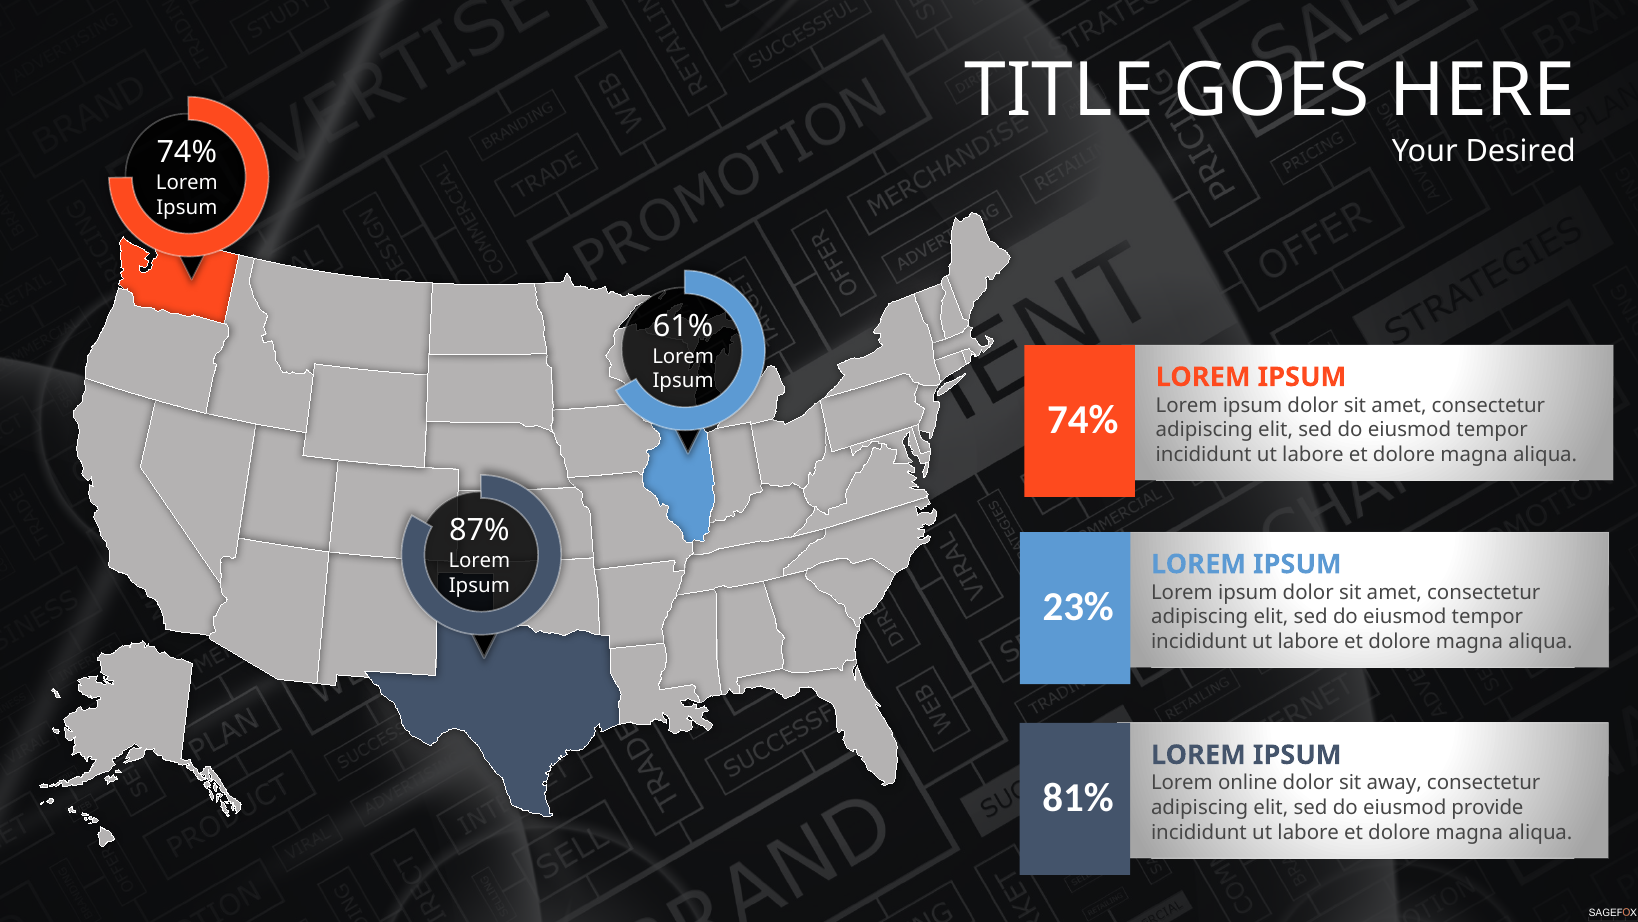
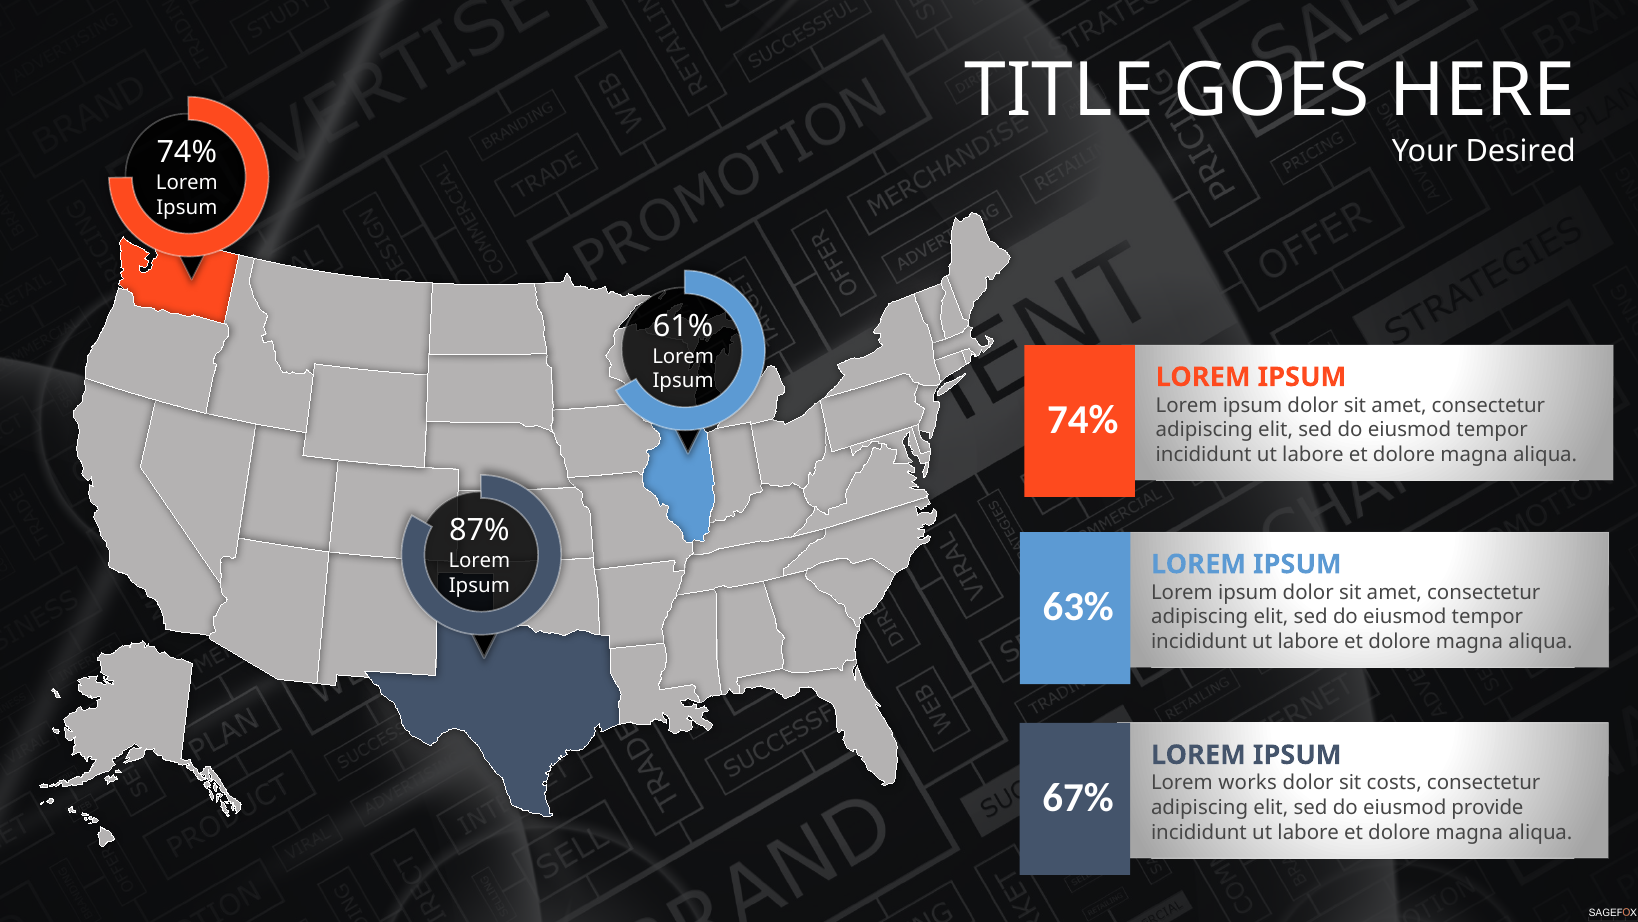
23%: 23% -> 63%
online: online -> works
away: away -> costs
81%: 81% -> 67%
